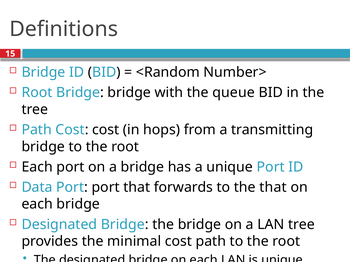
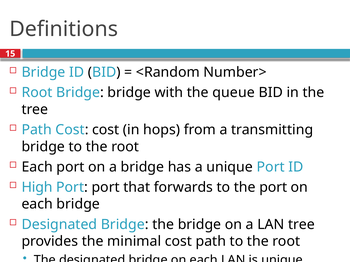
Data: Data -> High
the that: that -> port
